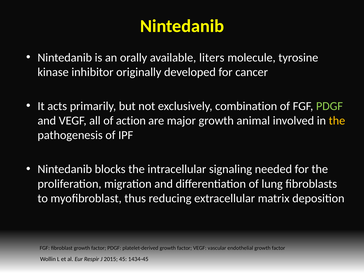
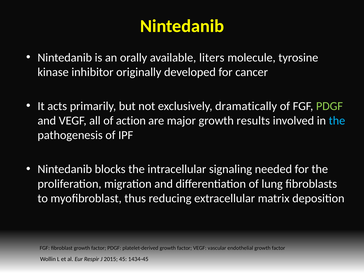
combination: combination -> dramatically
animal: animal -> results
the at (337, 121) colour: yellow -> light blue
